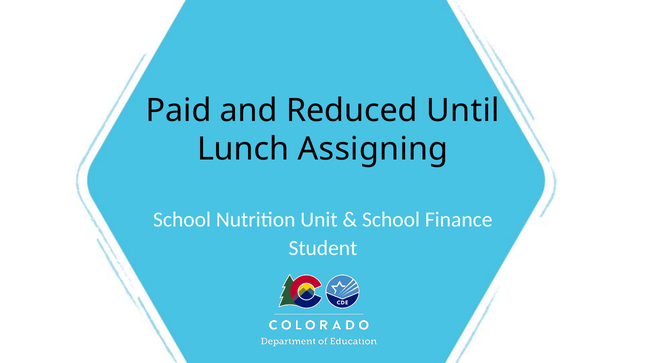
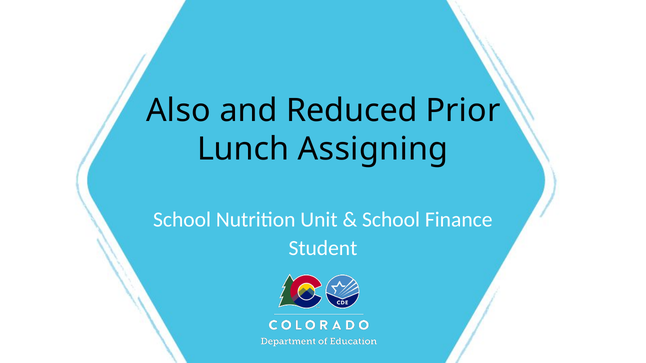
Paid: Paid -> Also
Until: Until -> Prior
